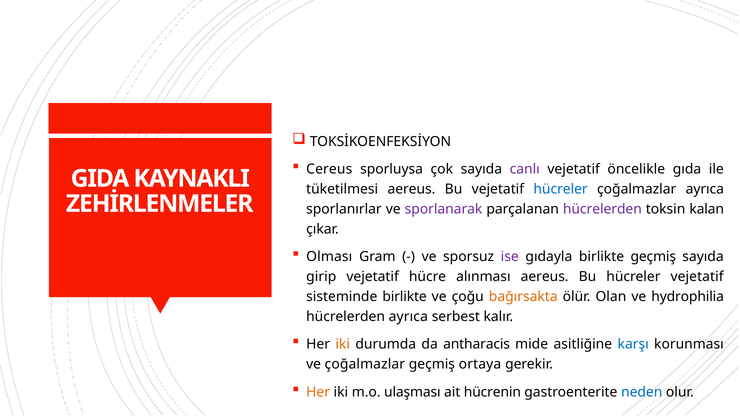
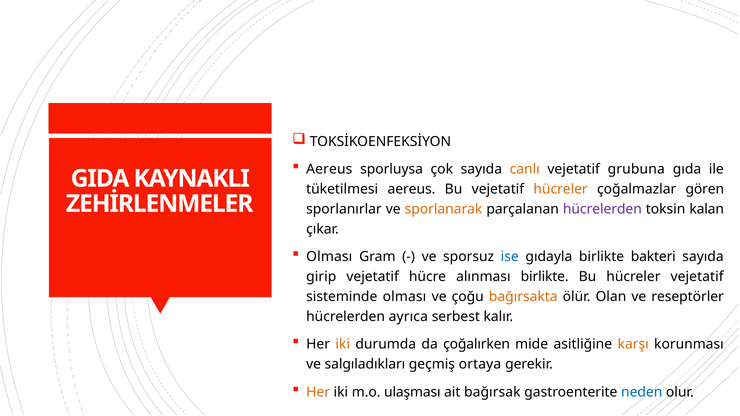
Cereus at (329, 169): Cereus -> Aereus
canlı colour: purple -> orange
öncelikle: öncelikle -> grubuna
hücreler at (561, 189) colour: blue -> orange
çoğalmazlar ayrıca: ayrıca -> gören
sporlanarak colour: purple -> orange
ise colour: purple -> blue
birlikte geçmiş: geçmiş -> bakteri
alınması aereus: aereus -> birlikte
sisteminde birlikte: birlikte -> olması
hydrophilia: hydrophilia -> reseptörler
antharacis: antharacis -> çoğalırken
karşı colour: blue -> orange
ve çoğalmazlar: çoğalmazlar -> salgıladıkları
hücrenin: hücrenin -> bağırsak
